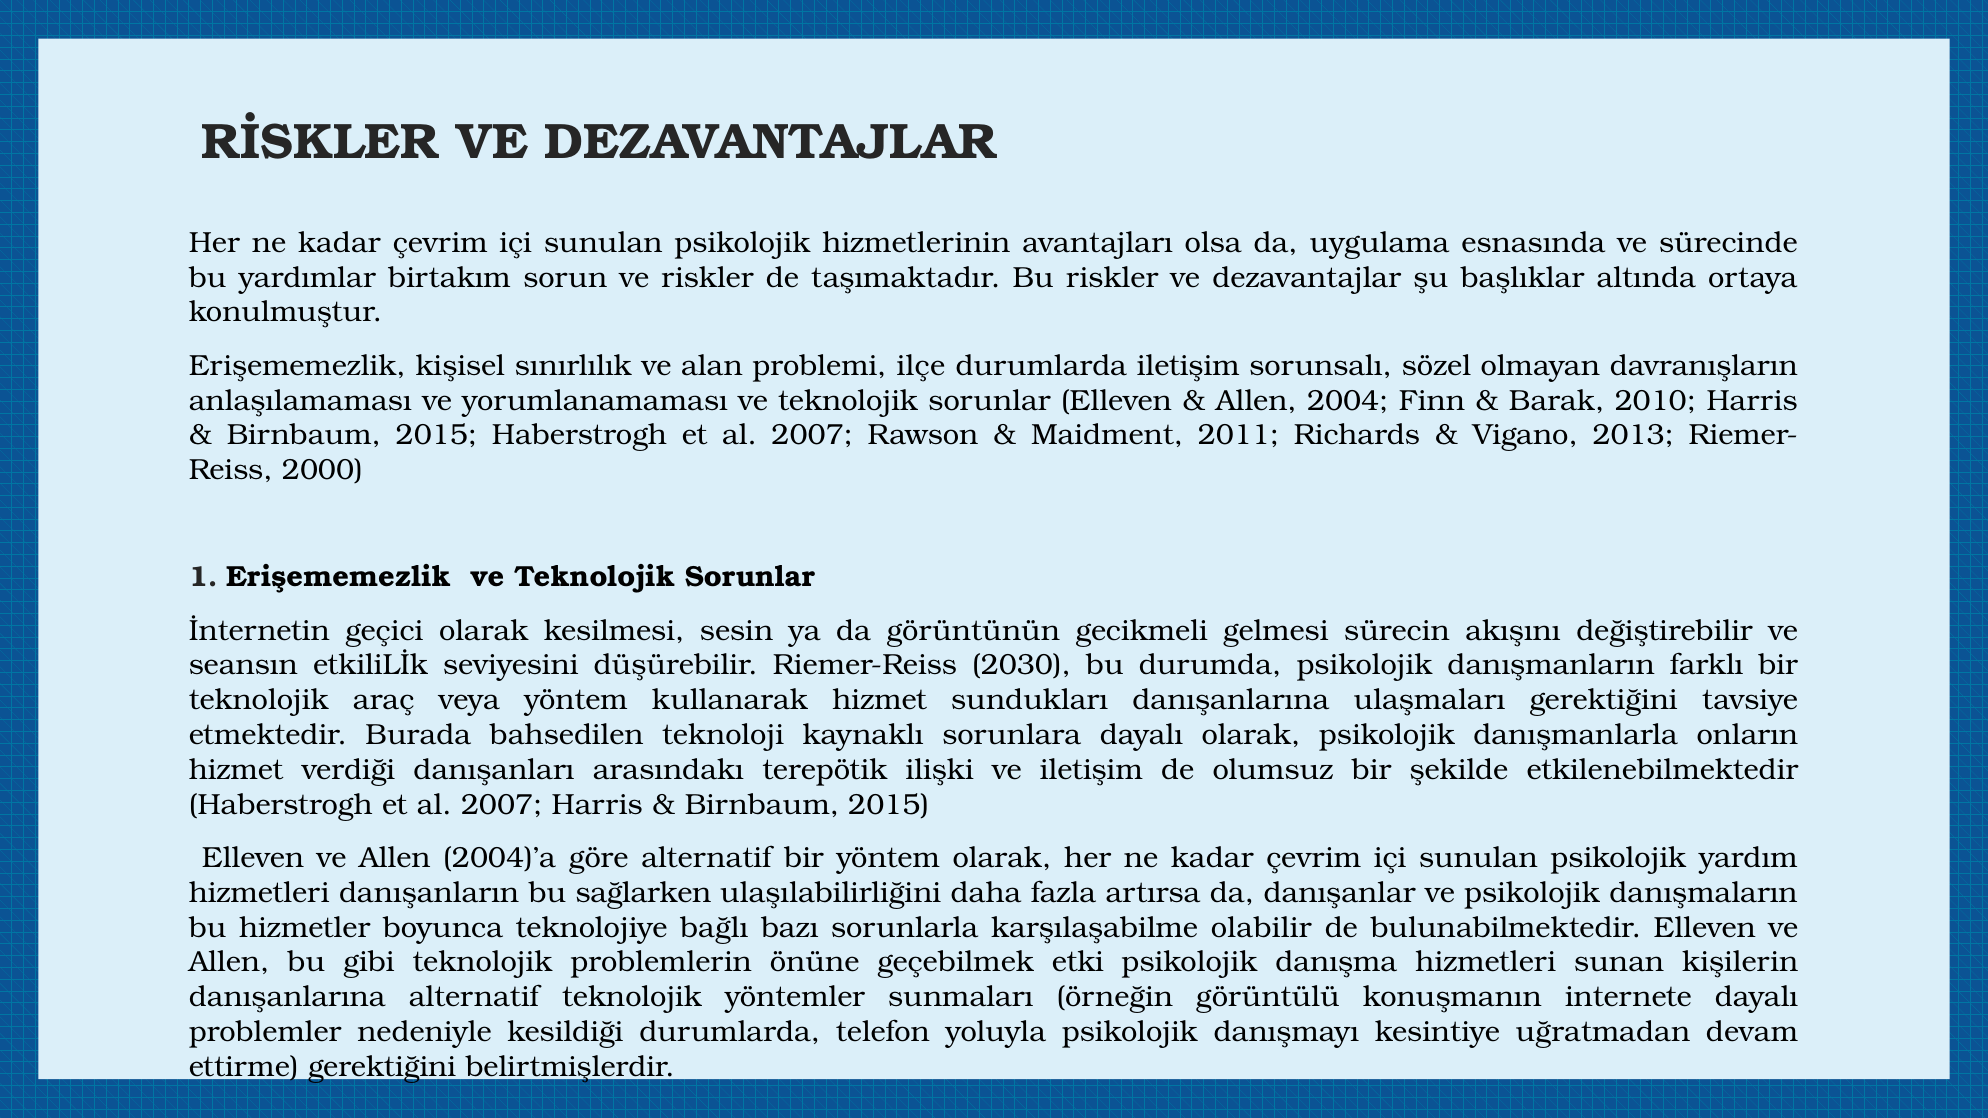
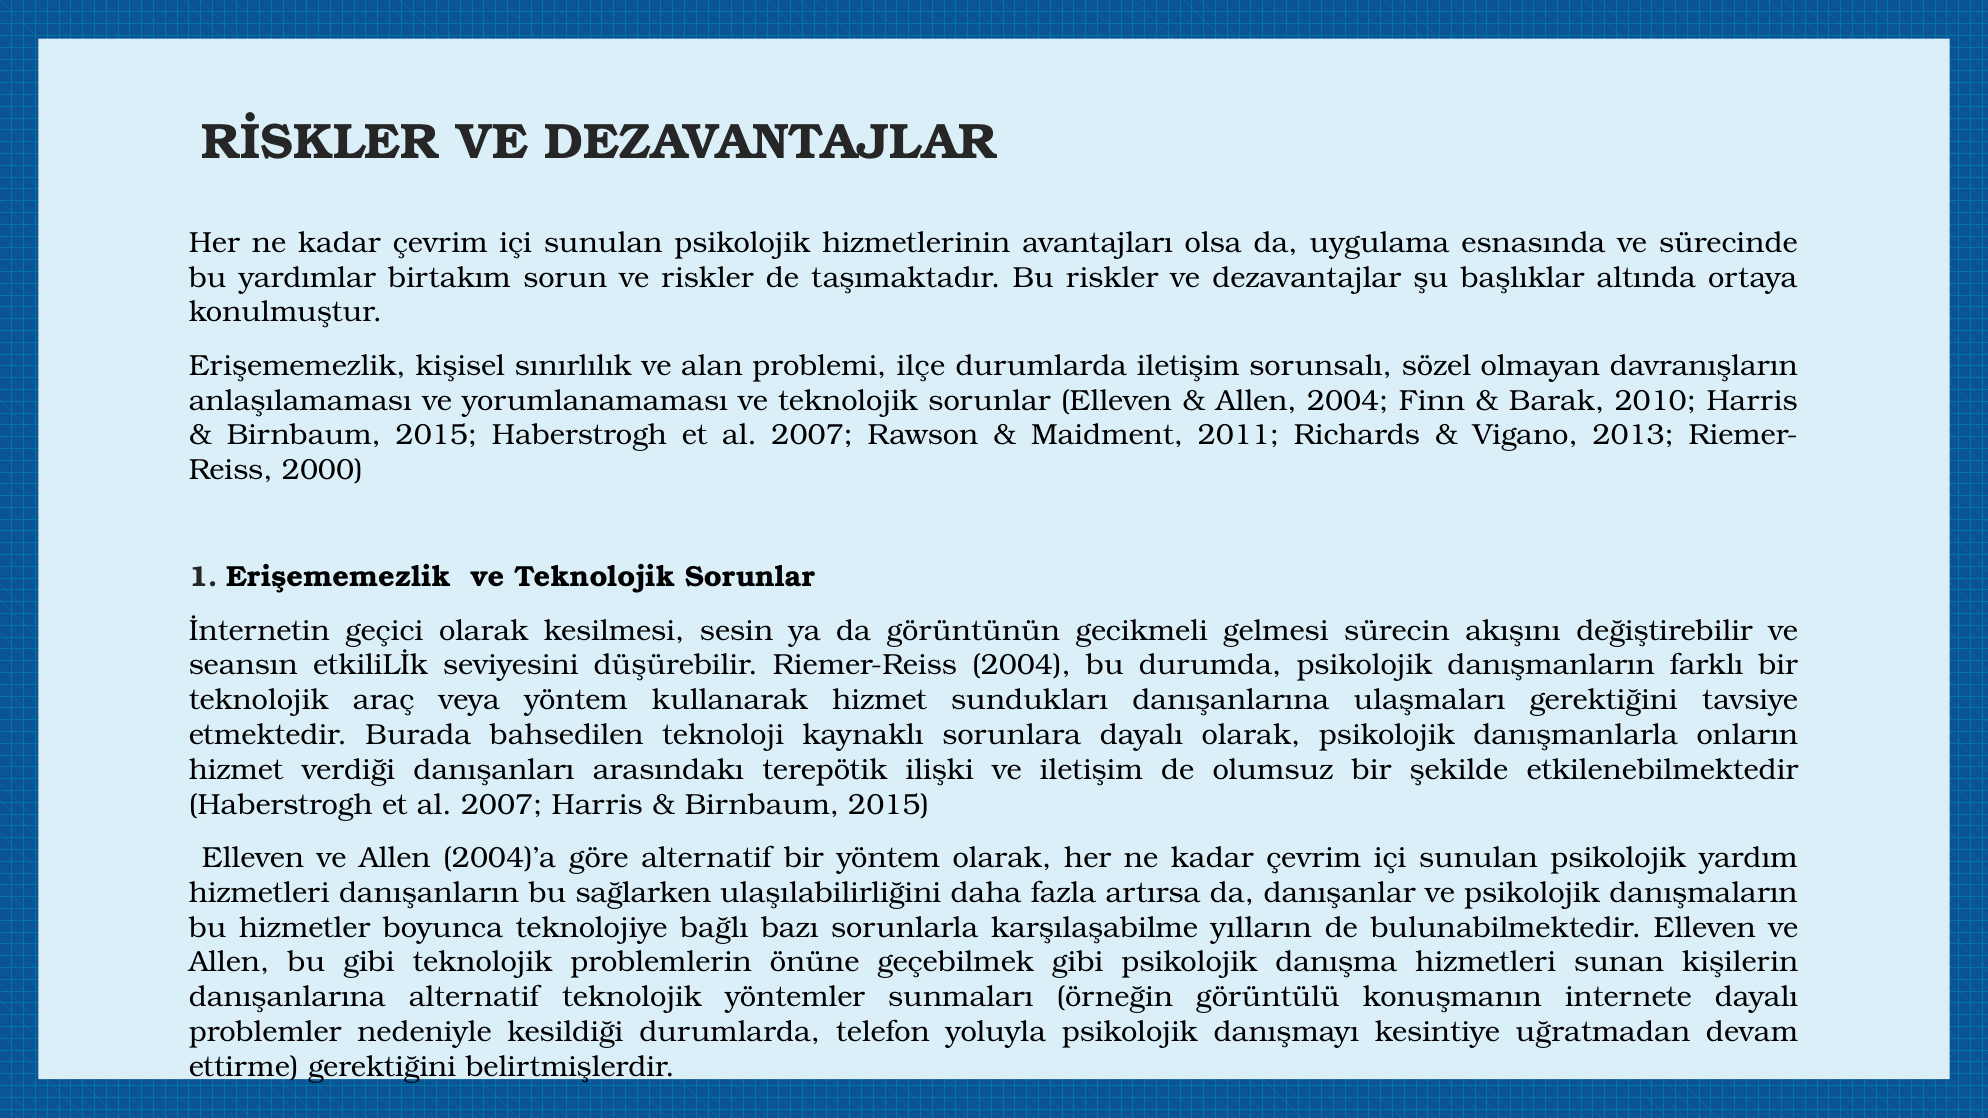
Riemer-Reiss 2030: 2030 -> 2004
olabilir: olabilir -> yılların
geçebilmek etki: etki -> gibi
